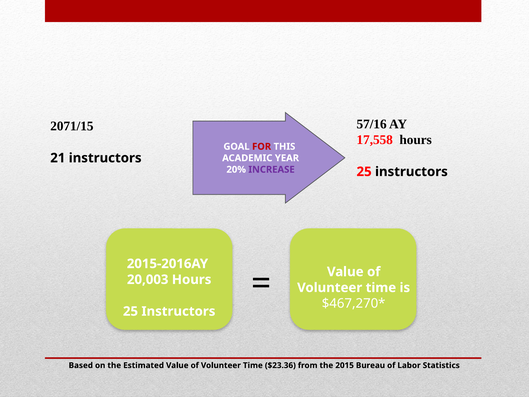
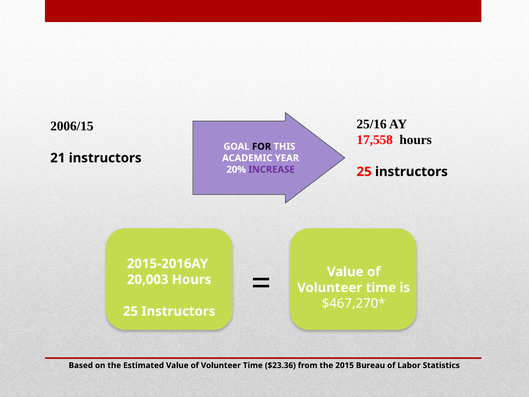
57/16: 57/16 -> 25/16
2071/15: 2071/15 -> 2006/15
FOR colour: red -> black
